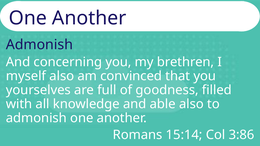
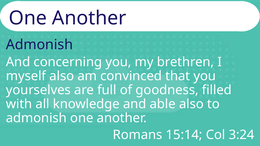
3:86: 3:86 -> 3:24
